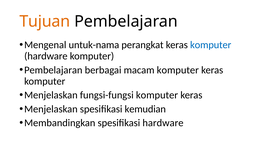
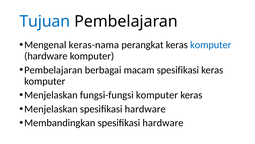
Tujuan colour: orange -> blue
untuk-nama: untuk-nama -> keras-nama
macam komputer: komputer -> spesifikasi
Menjelaskan spesifikasi kemudian: kemudian -> hardware
